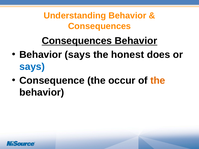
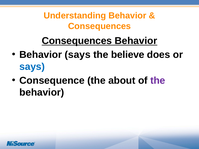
honest: honest -> believe
occur: occur -> about
the at (158, 81) colour: orange -> purple
